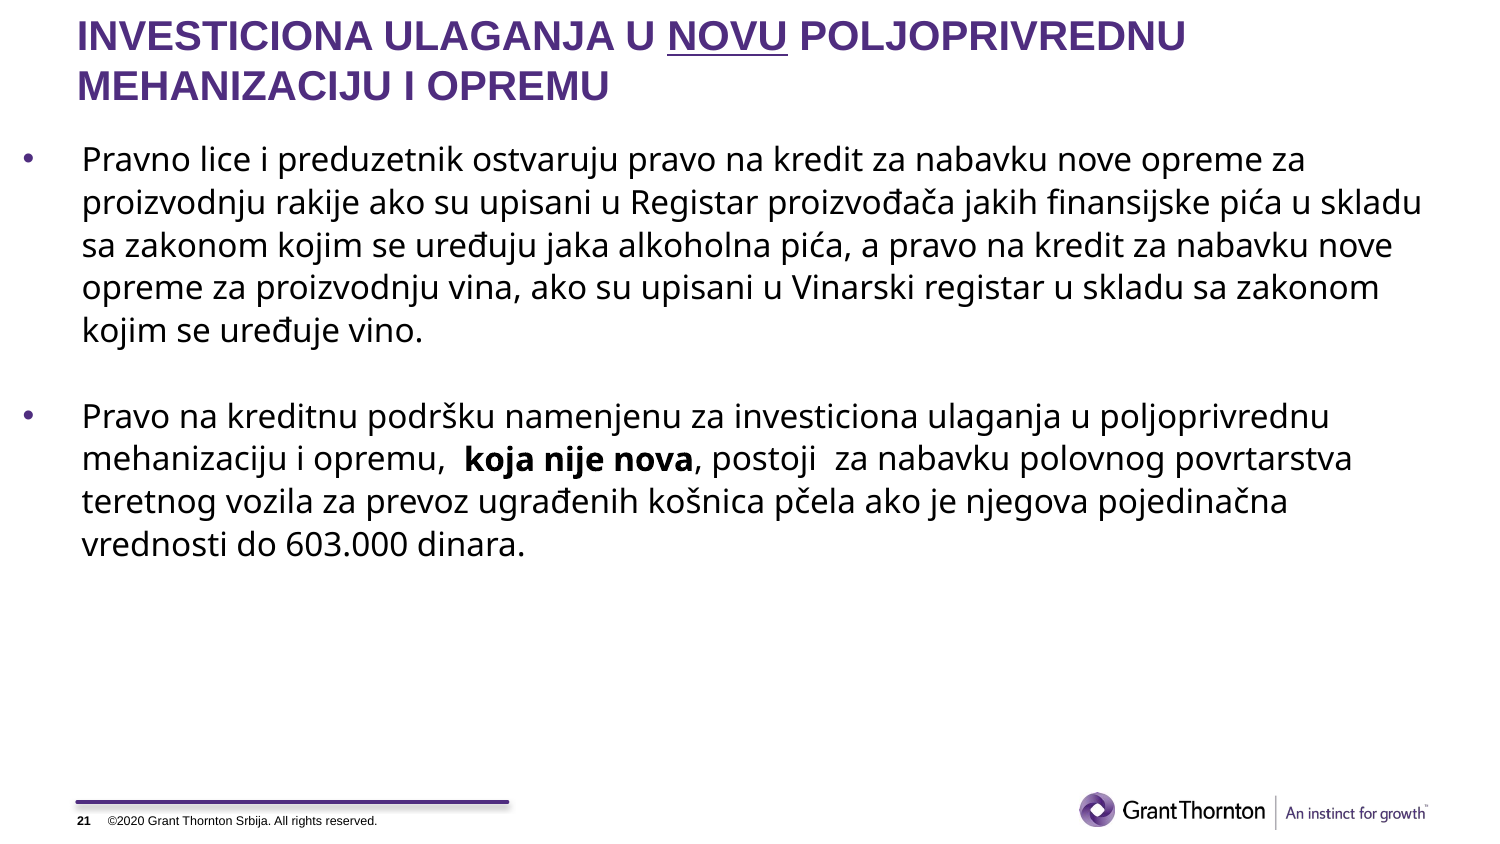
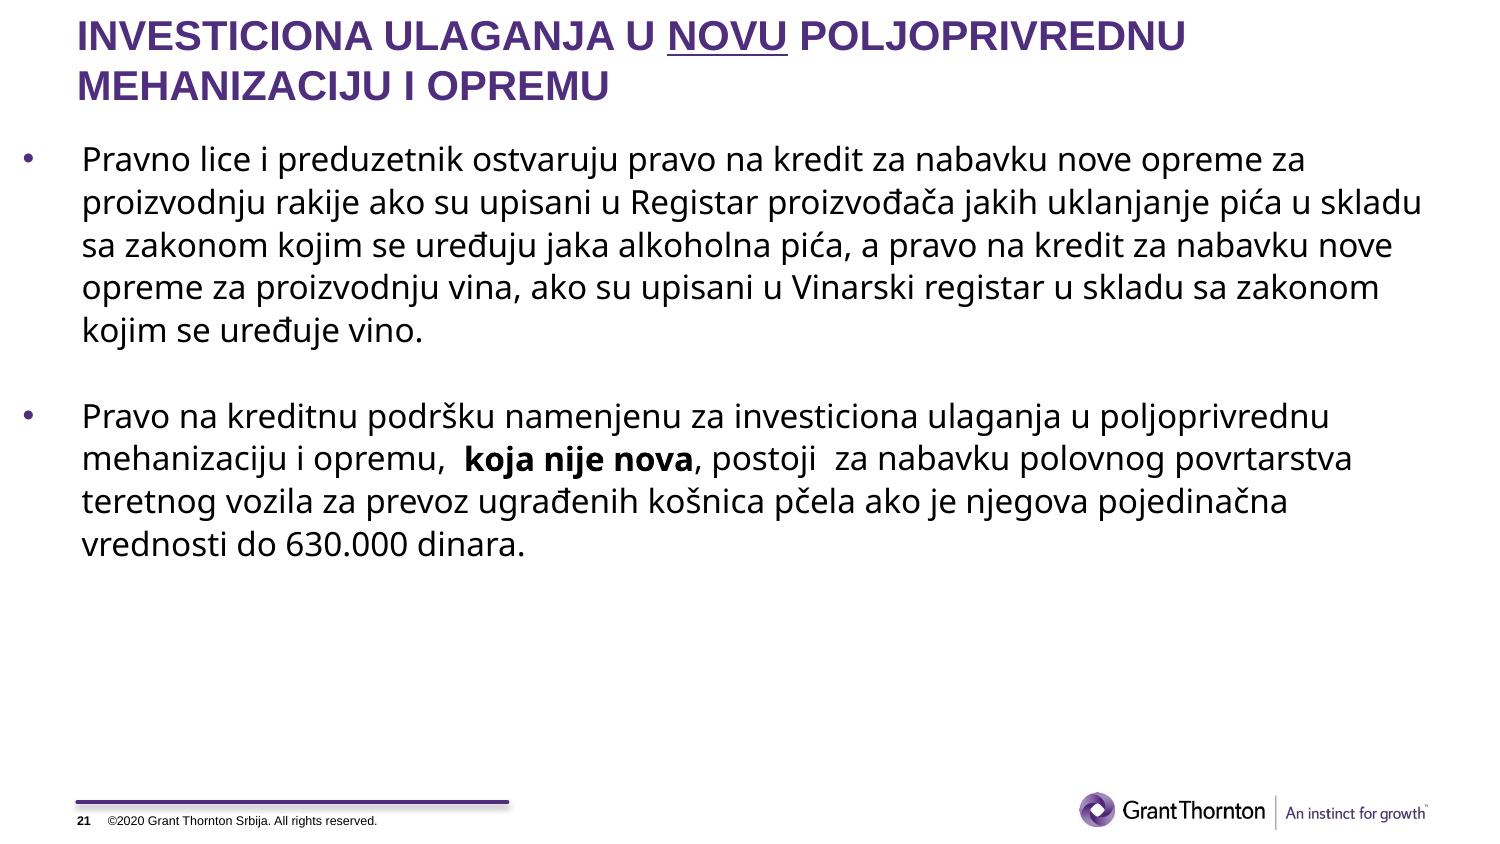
finansijske: finansijske -> uklanjanje
603.000: 603.000 -> 630.000
